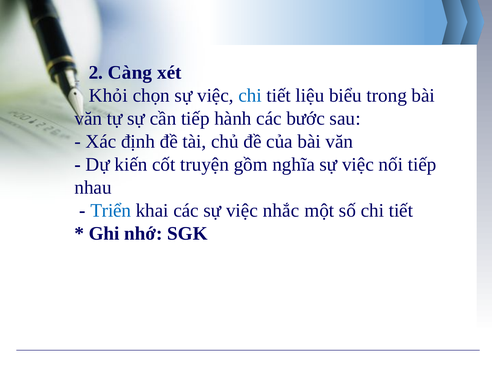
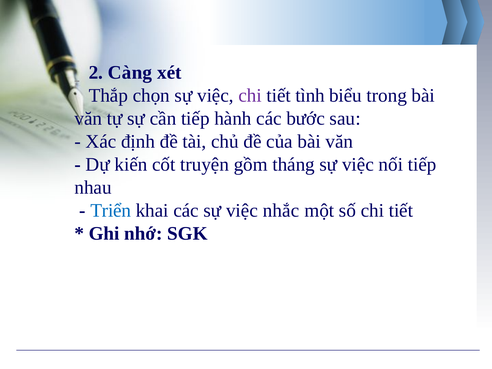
Khỏi: Khỏi -> Thắp
chi at (250, 96) colour: blue -> purple
liệu: liệu -> tình
nghĩa: nghĩa -> tháng
